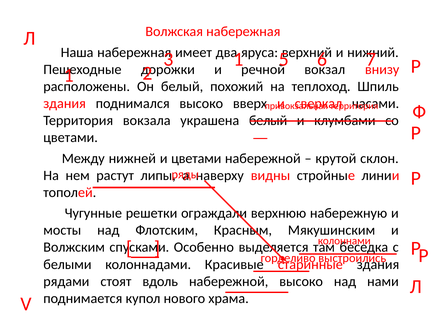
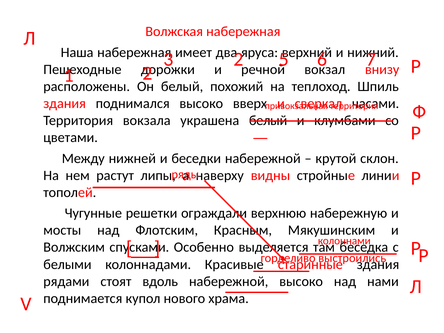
1 at (238, 59): 1 -> 2
и цветами: цветами -> беседки
